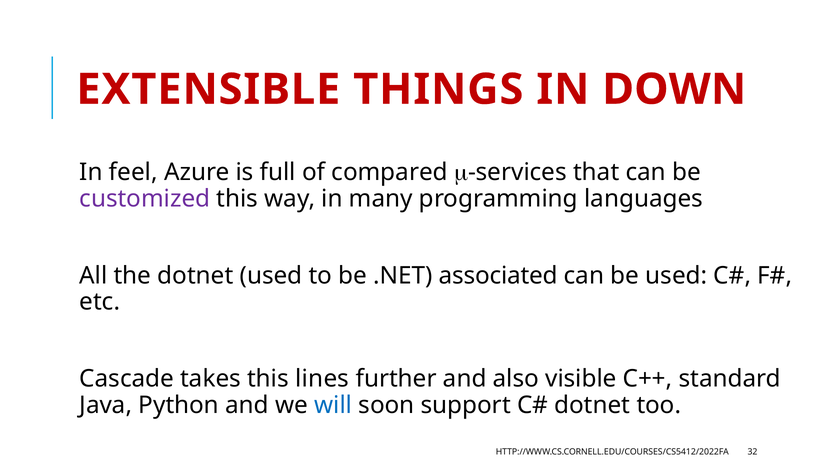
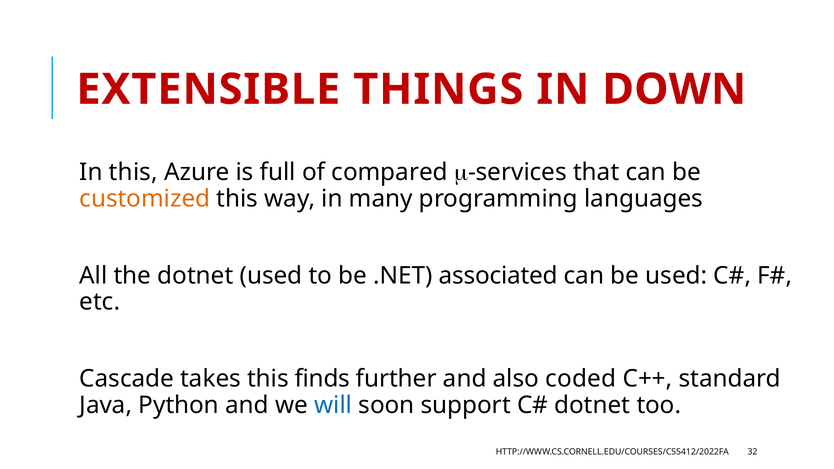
In feel: feel -> this
customized colour: purple -> orange
lines: lines -> finds
visible: visible -> coded
